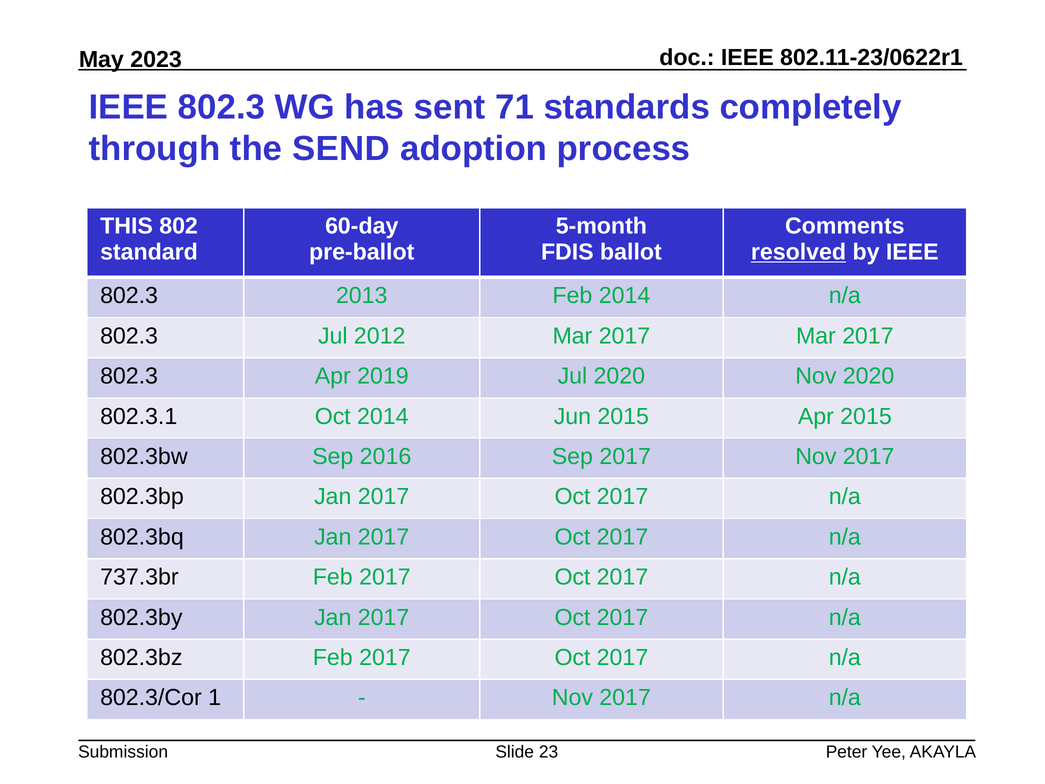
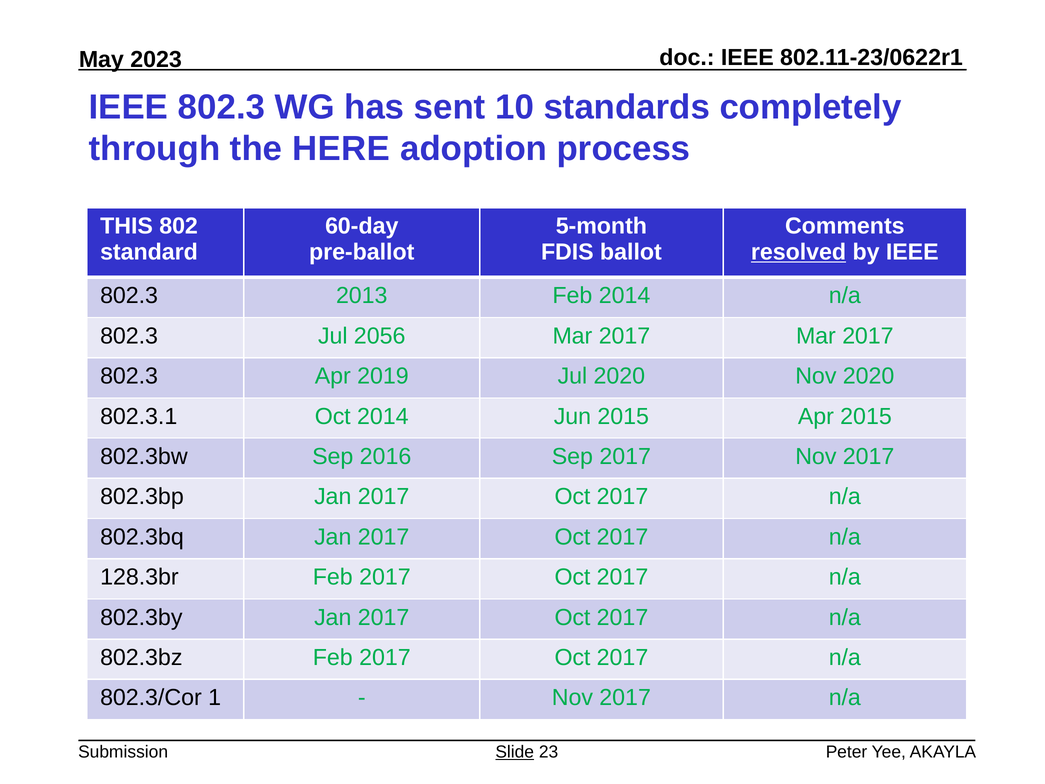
71: 71 -> 10
SEND: SEND -> HERE
2012: 2012 -> 2056
737.3br: 737.3br -> 128.3br
Slide underline: none -> present
